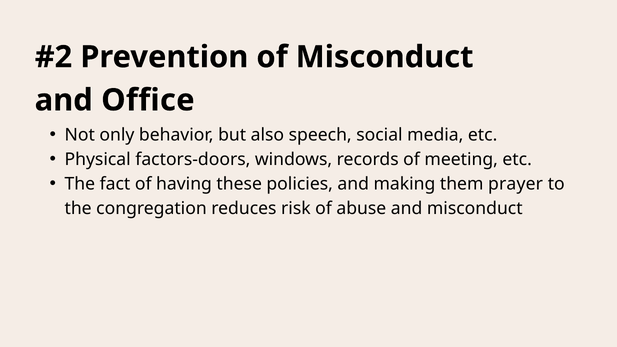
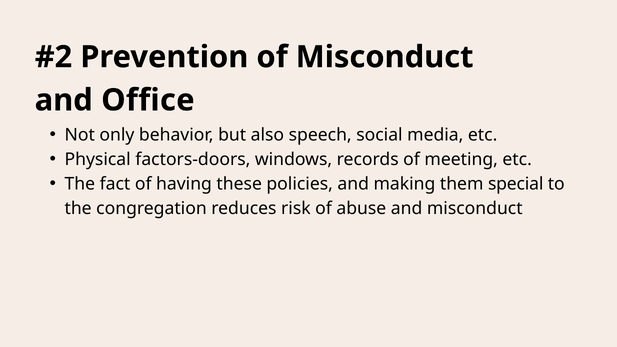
prayer: prayer -> special
